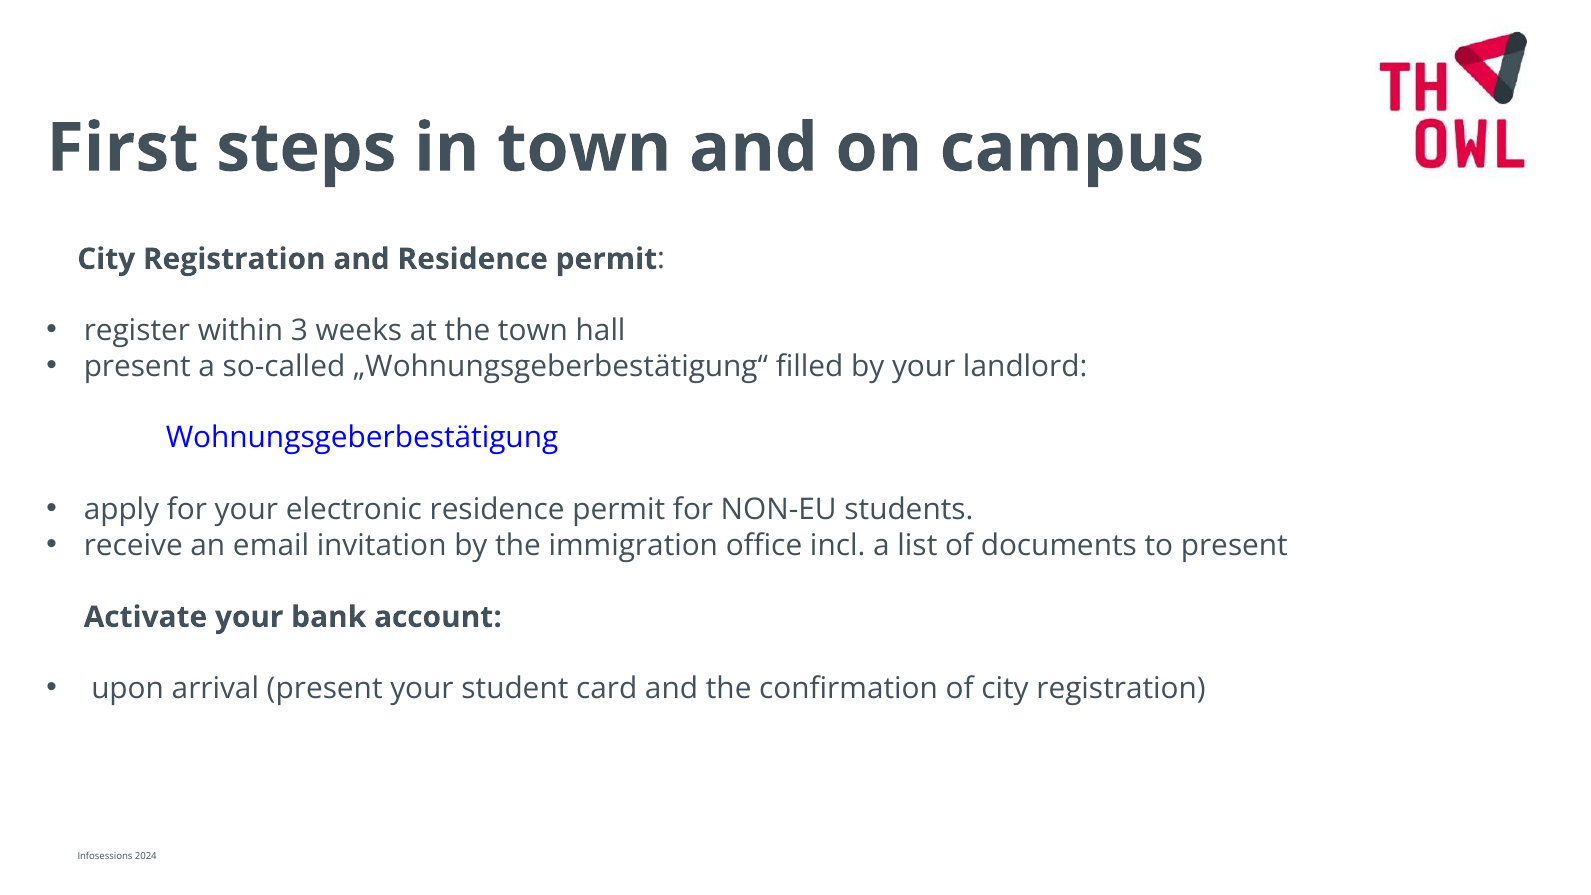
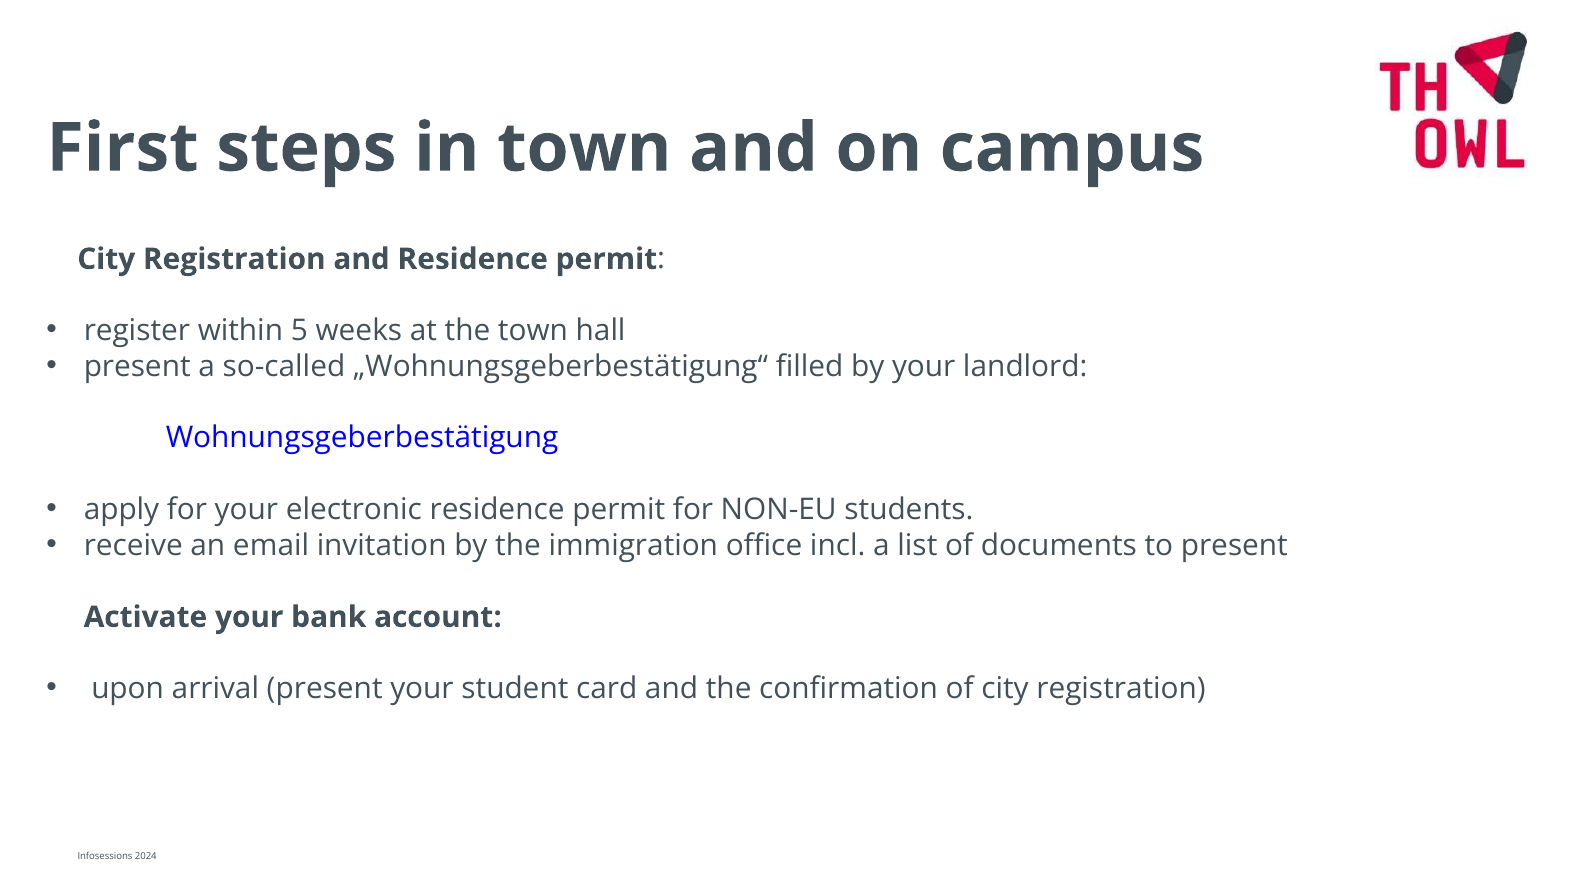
3: 3 -> 5
